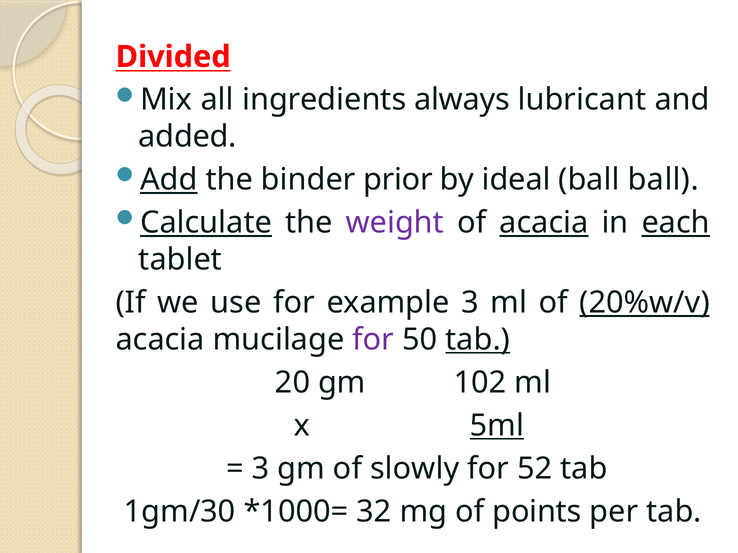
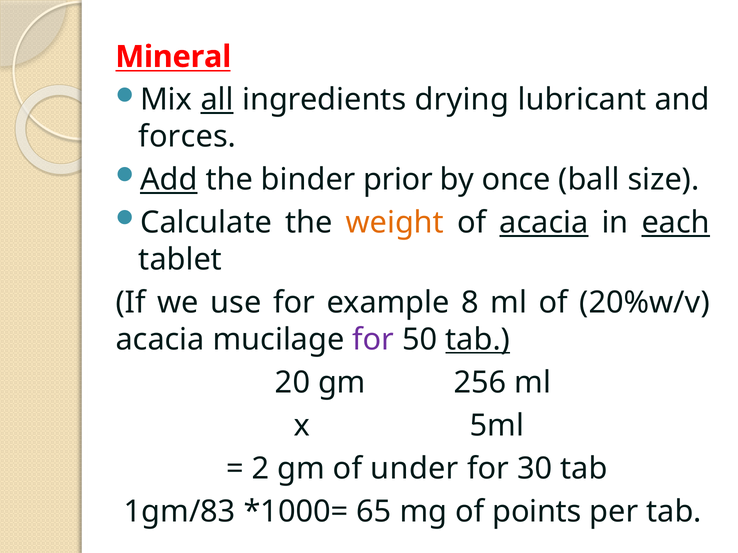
Divided: Divided -> Mineral
all underline: none -> present
always: always -> drying
added: added -> forces
ideal: ideal -> once
ball ball: ball -> size
Calculate underline: present -> none
weight colour: purple -> orange
example 3: 3 -> 8
20%w/v underline: present -> none
102: 102 -> 256
5ml underline: present -> none
3 at (261, 469): 3 -> 2
slowly: slowly -> under
52: 52 -> 30
1gm/30: 1gm/30 -> 1gm/83
32: 32 -> 65
